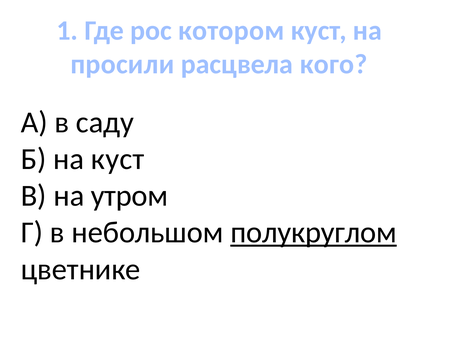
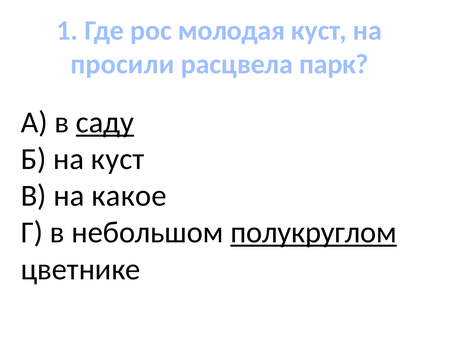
котором: котором -> молодая
кого: кого -> парк
саду underline: none -> present
утром: утром -> какое
